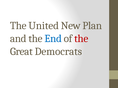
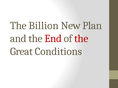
United: United -> Billion
End colour: blue -> red
Democrats: Democrats -> Conditions
